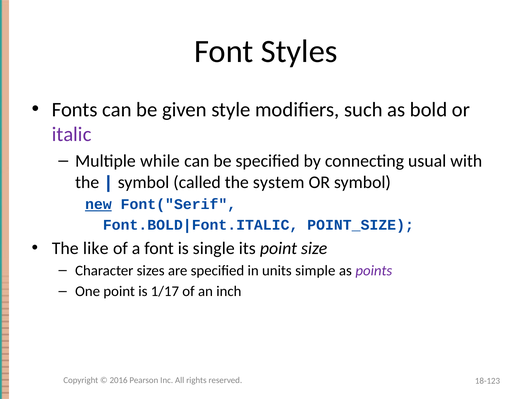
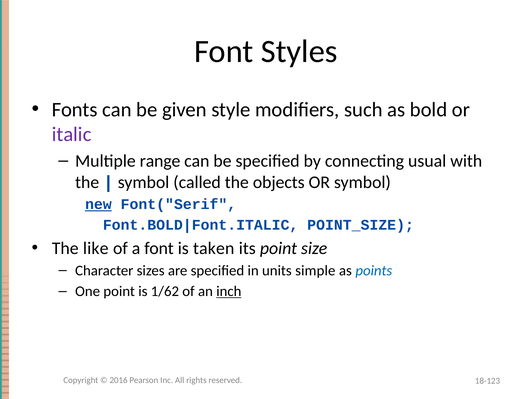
while: while -> range
system: system -> objects
single: single -> taken
points colour: purple -> blue
1/17: 1/17 -> 1/62
inch underline: none -> present
